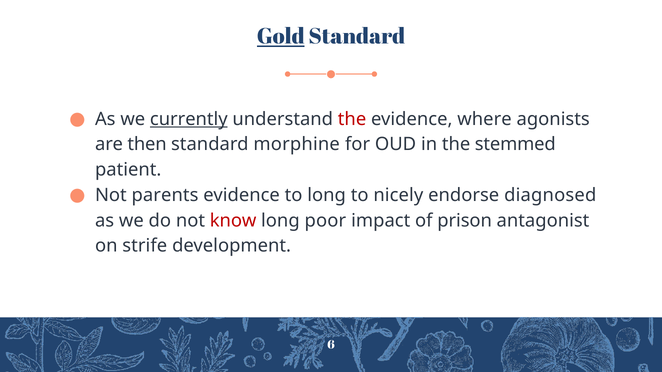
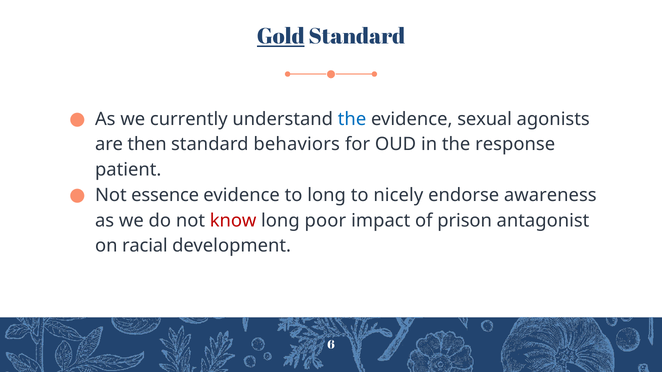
currently underline: present -> none
the at (352, 119) colour: red -> blue
where: where -> sexual
morphine: morphine -> behaviors
stemmed: stemmed -> response
parents: parents -> essence
diagnosed: diagnosed -> awareness
strife: strife -> racial
